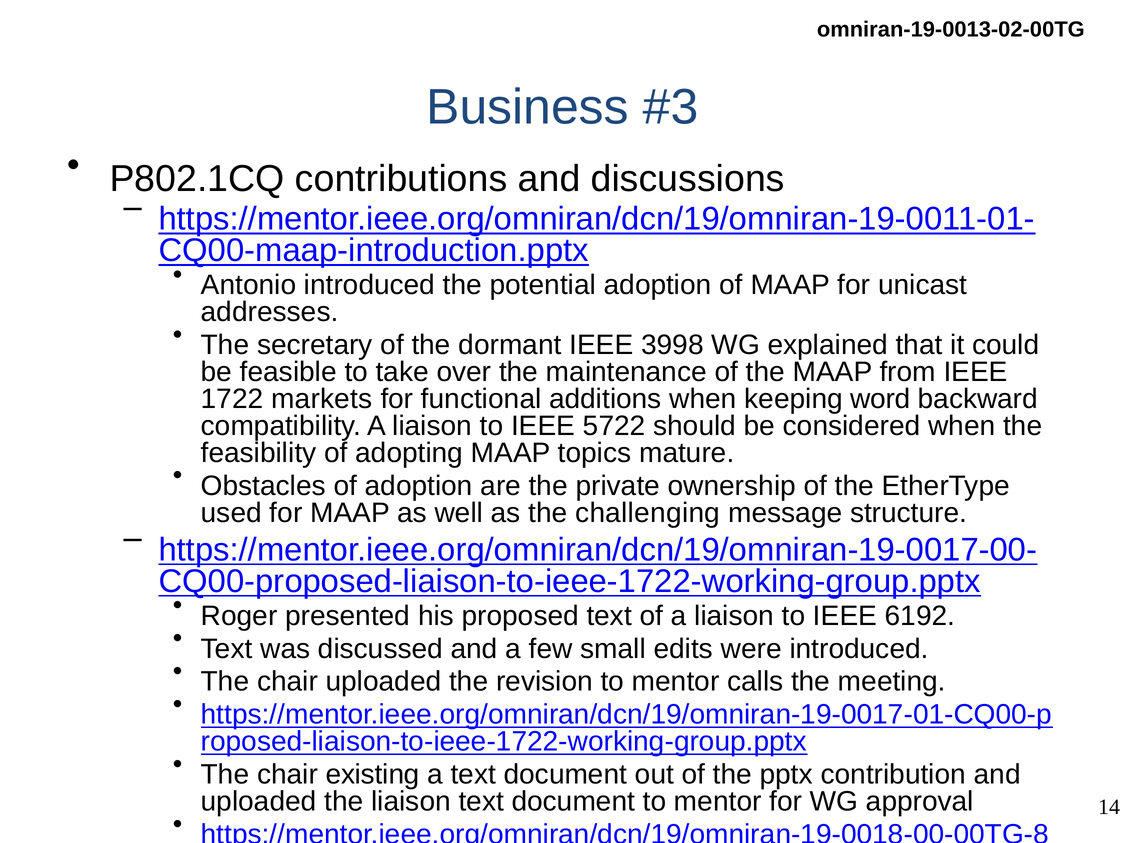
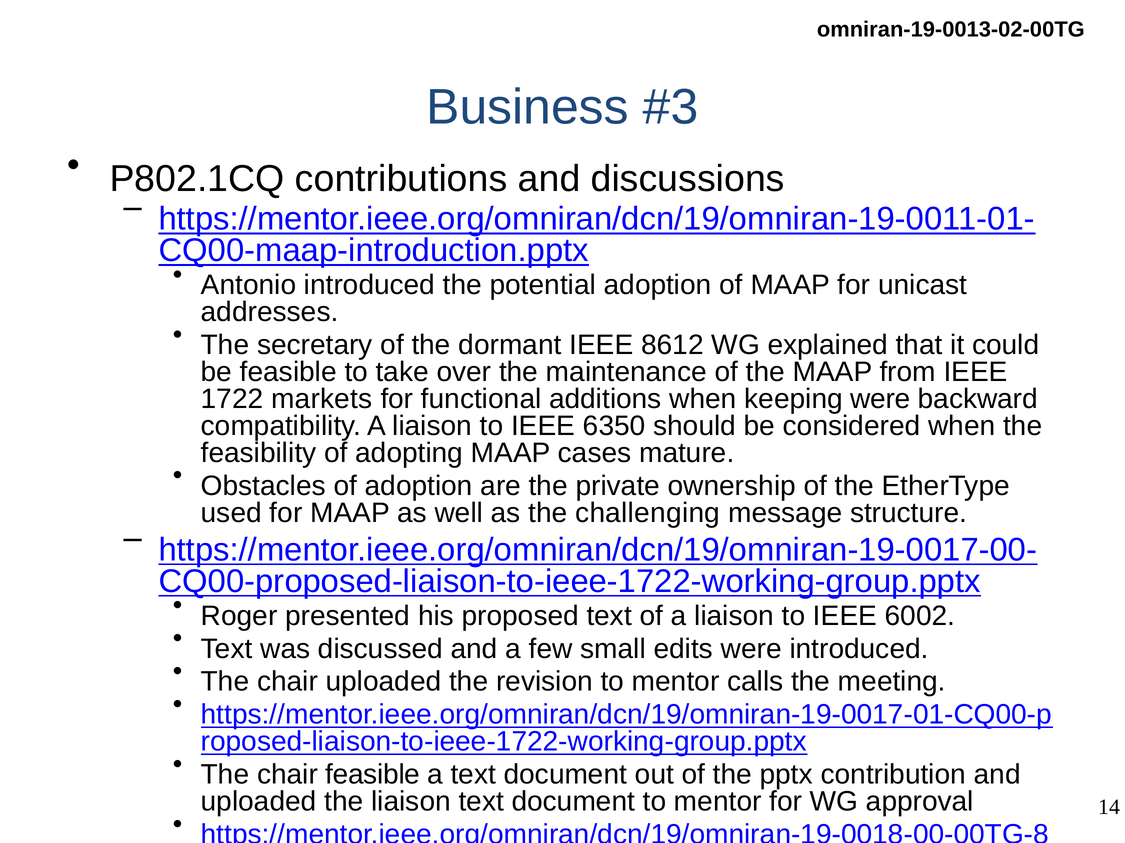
3998: 3998 -> 8612
keeping word: word -> were
5722: 5722 -> 6350
topics: topics -> cases
6192: 6192 -> 6002
chair existing: existing -> feasible
